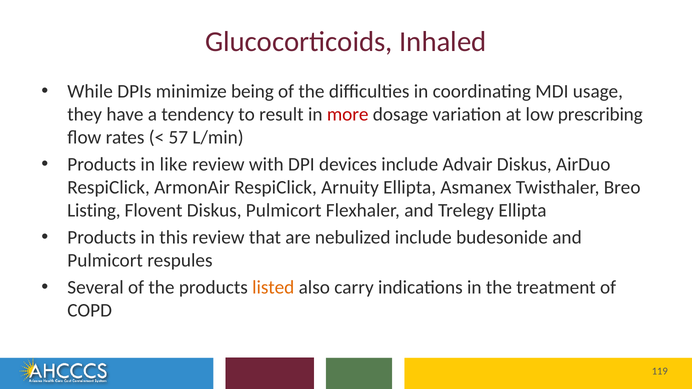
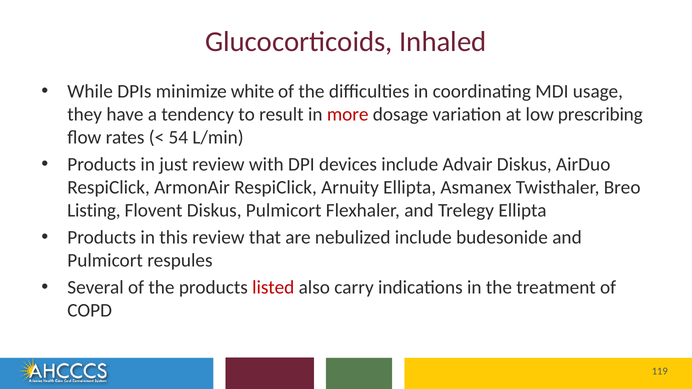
being: being -> white
57: 57 -> 54
like: like -> just
listed colour: orange -> red
